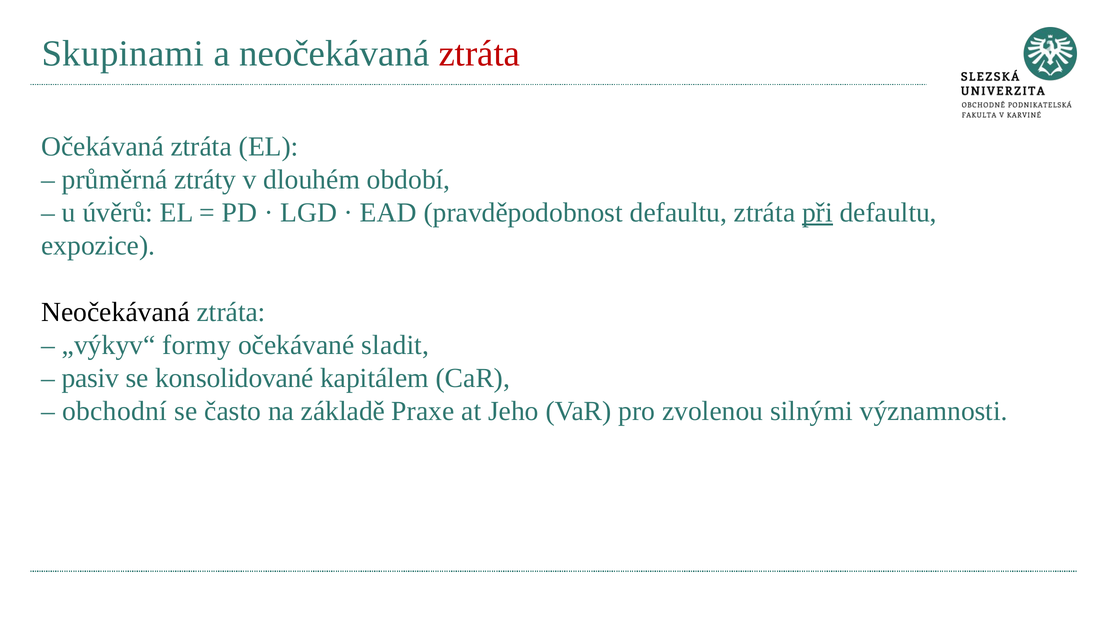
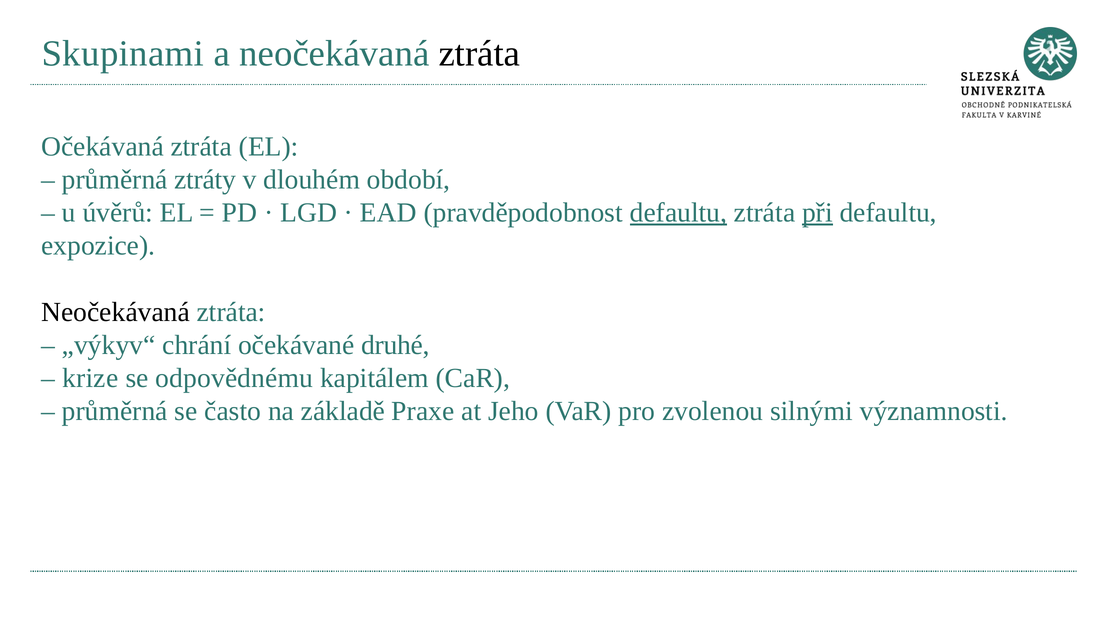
ztráta at (479, 54) colour: red -> black
defaultu at (678, 213) underline: none -> present
formy: formy -> chrání
sladit: sladit -> druhé
pasiv: pasiv -> krize
konsolidované: konsolidované -> odpovědnému
obchodní at (115, 412): obchodní -> průměrná
